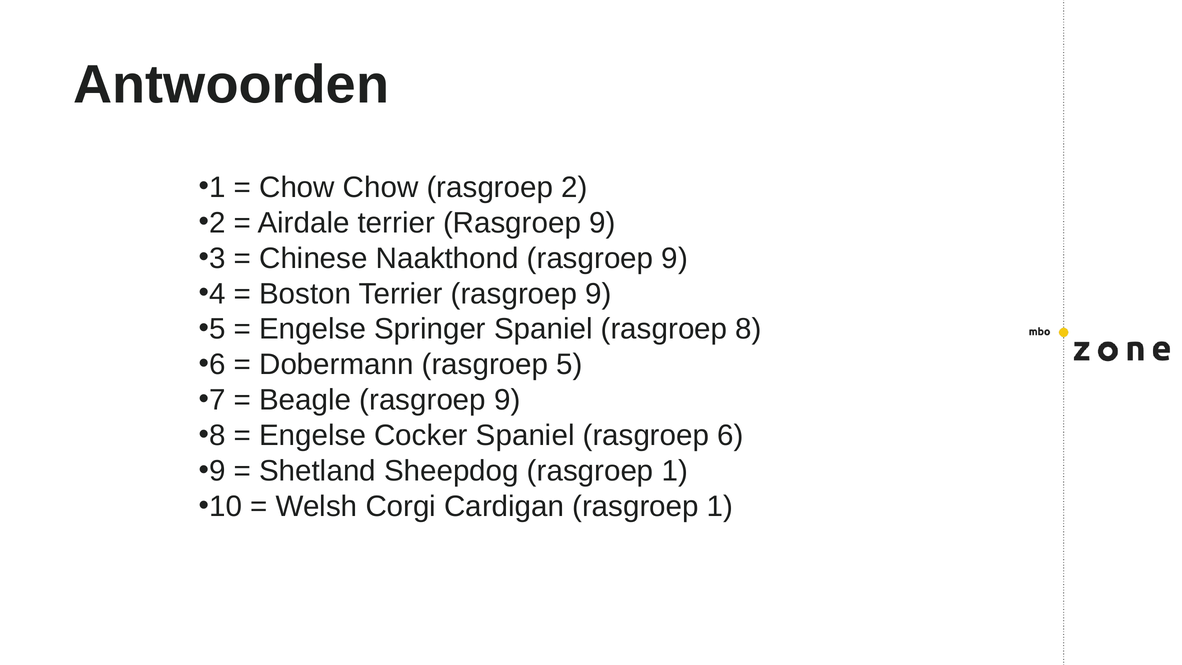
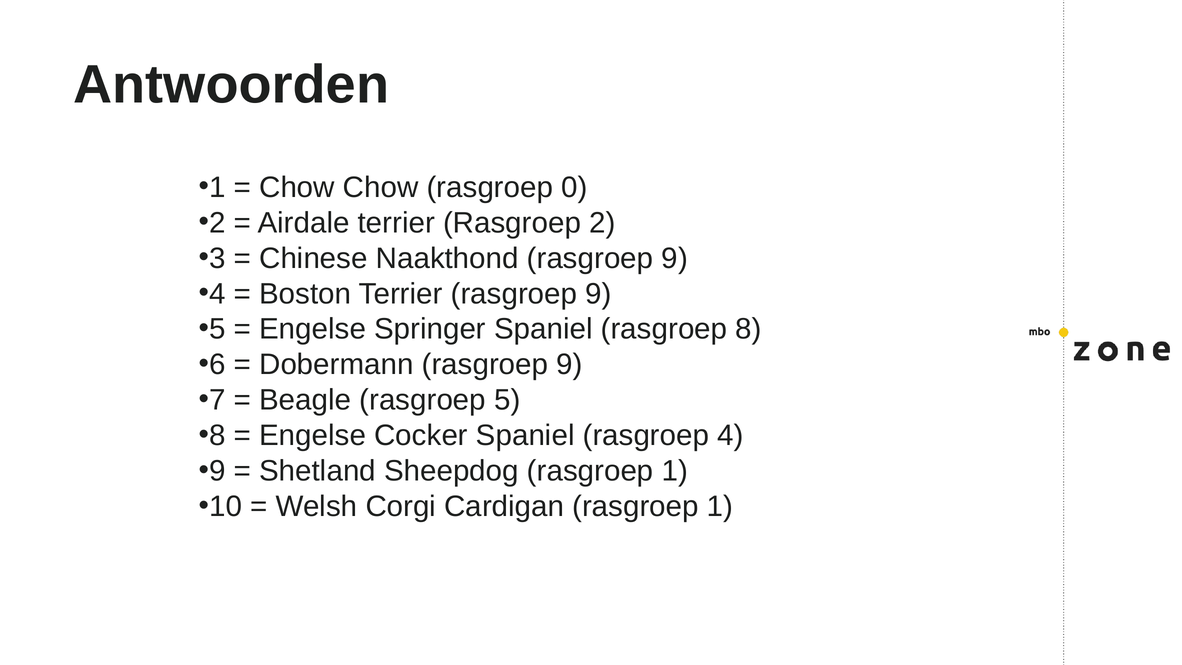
2: 2 -> 0
Airdale terrier Rasgroep 9: 9 -> 2
Dobermann rasgroep 5: 5 -> 9
Beagle rasgroep 9: 9 -> 5
6: 6 -> 4
